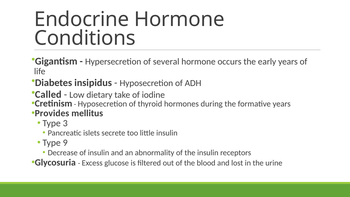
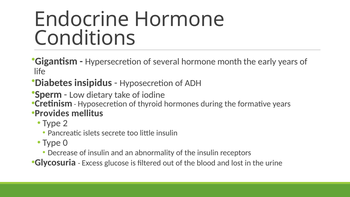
occurs: occurs -> month
Called: Called -> Sperm
3: 3 -> 2
9: 9 -> 0
